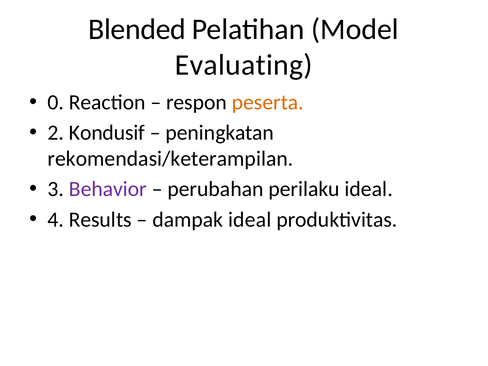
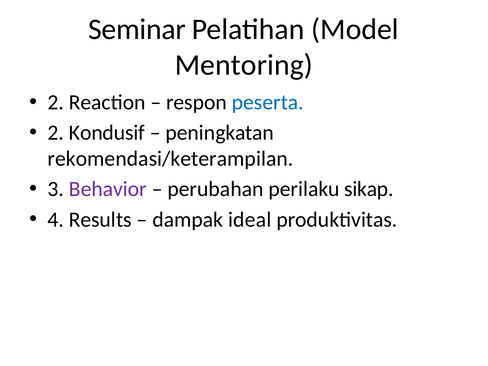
Blended: Blended -> Seminar
Evaluating: Evaluating -> Mentoring
0 at (56, 102): 0 -> 2
peserta colour: orange -> blue
perilaku ideal: ideal -> sikap
